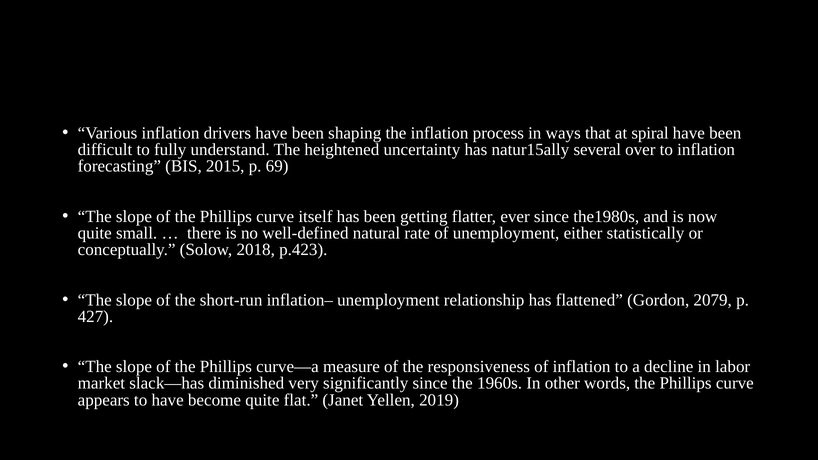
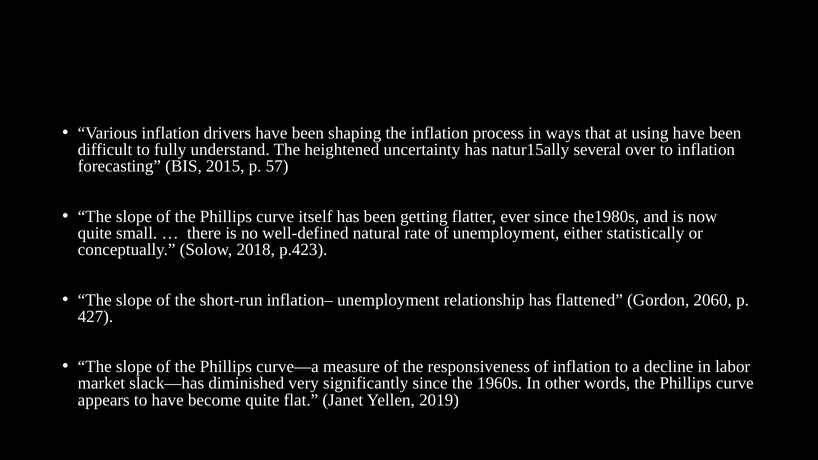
spiral: spiral -> using
69: 69 -> 57
2079: 2079 -> 2060
